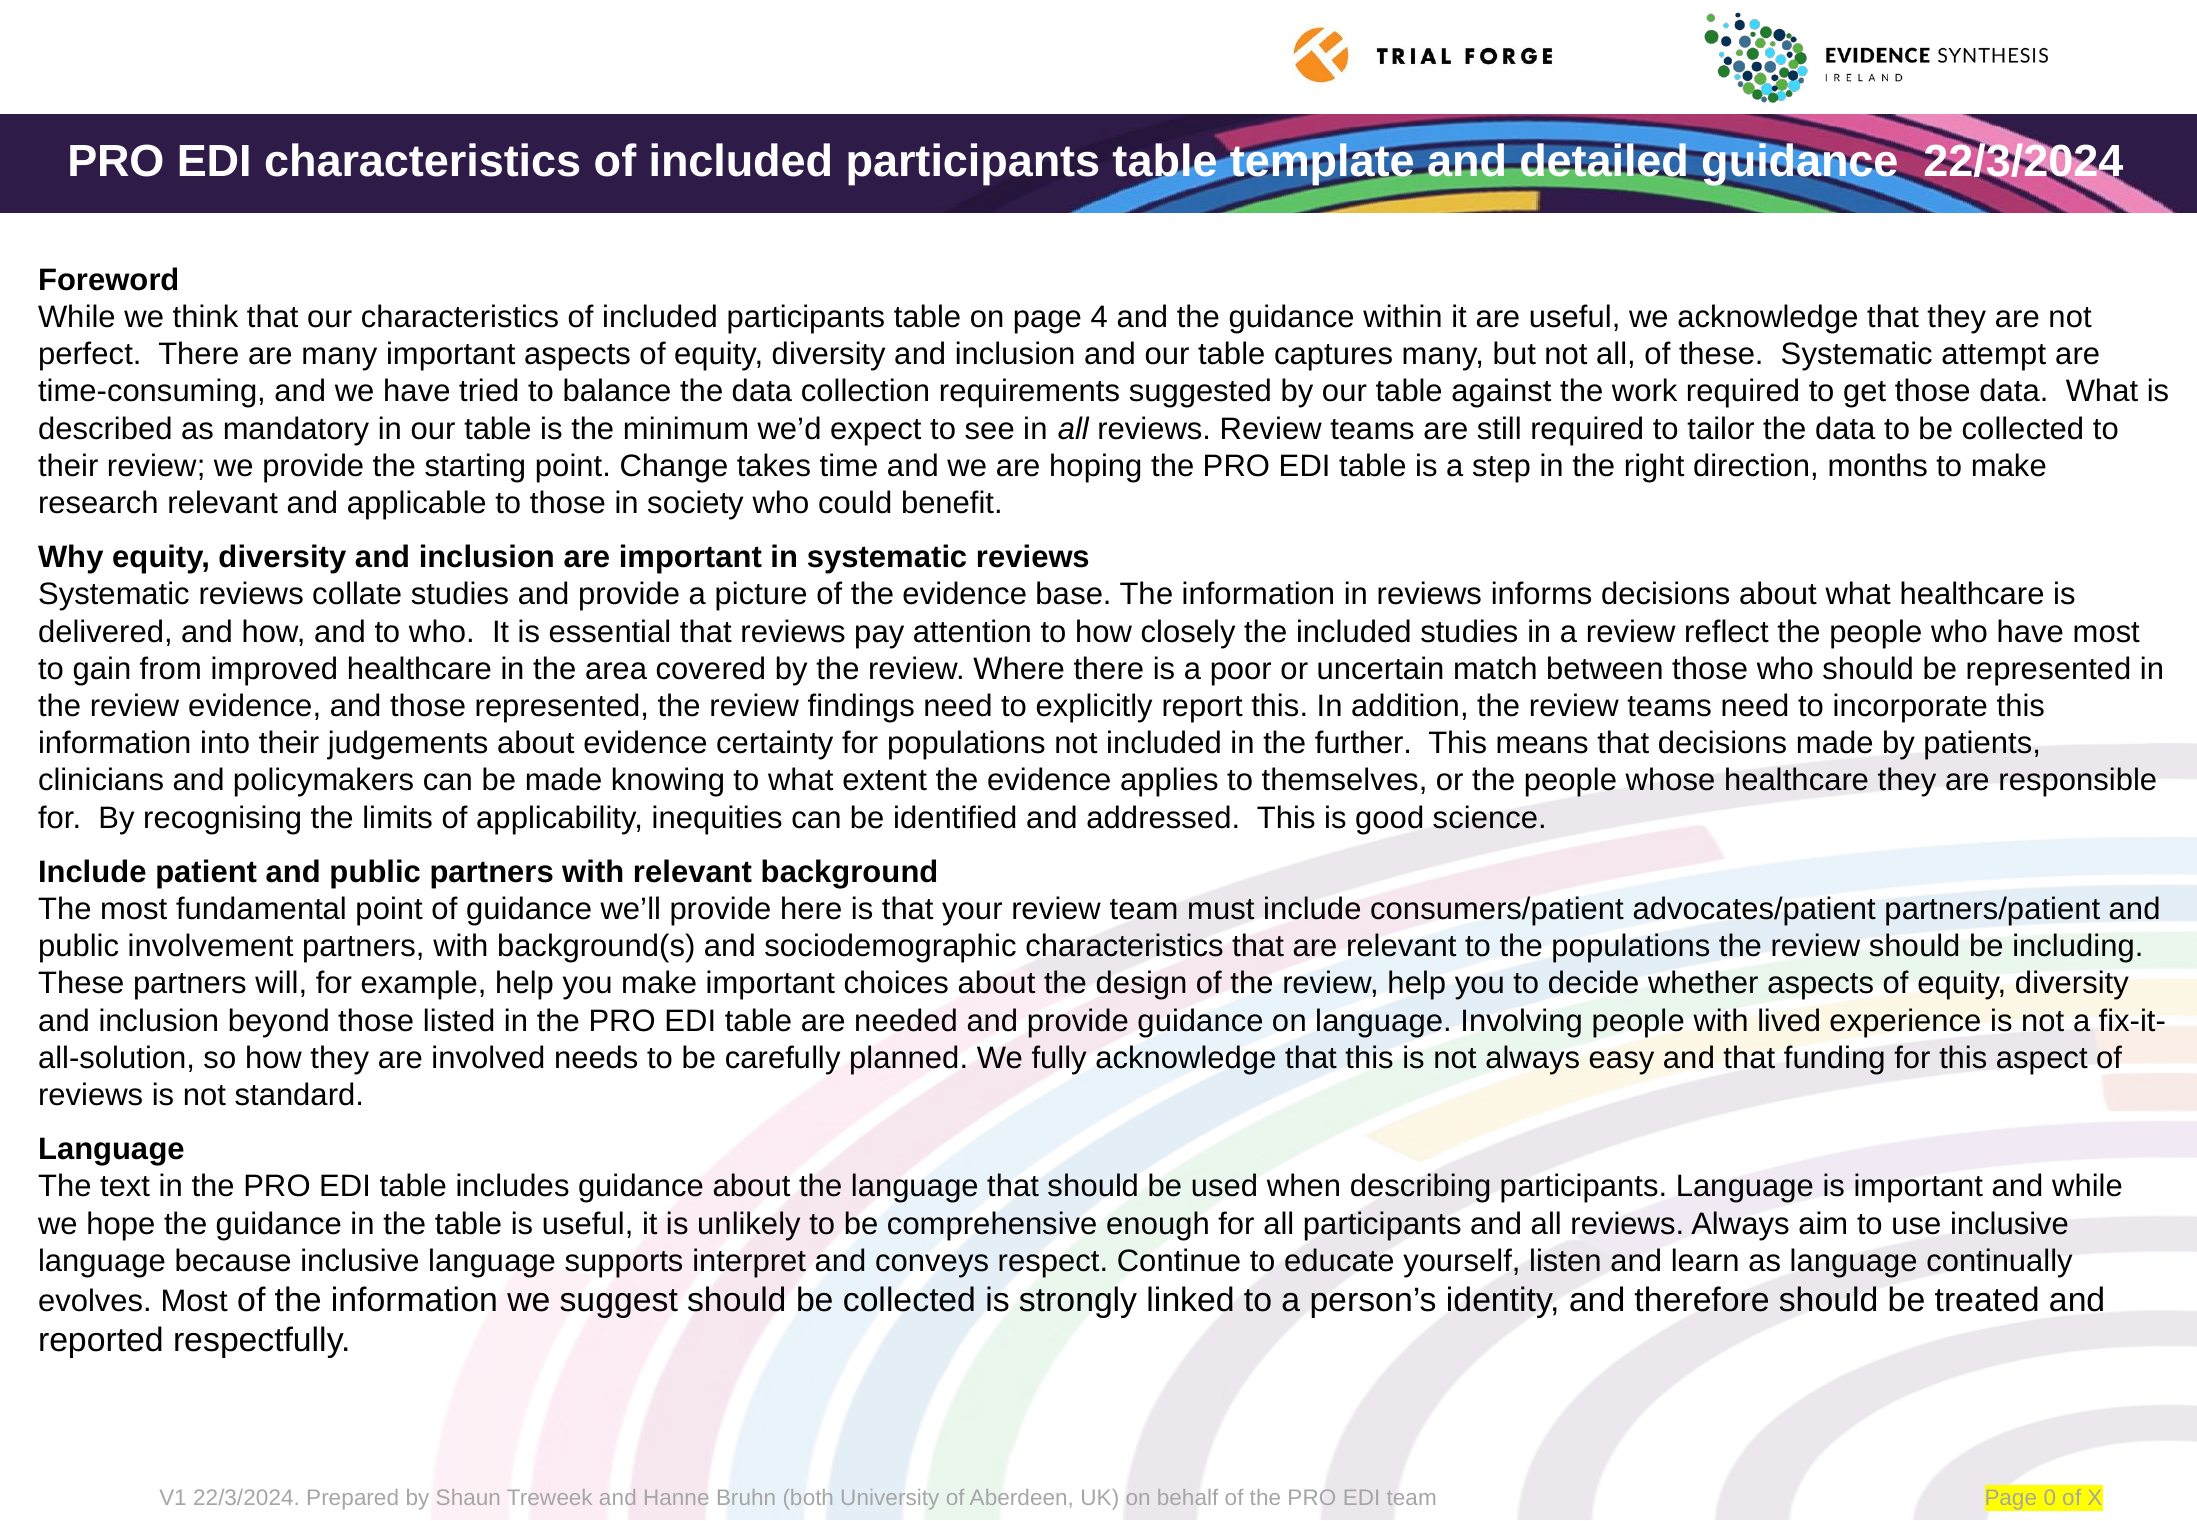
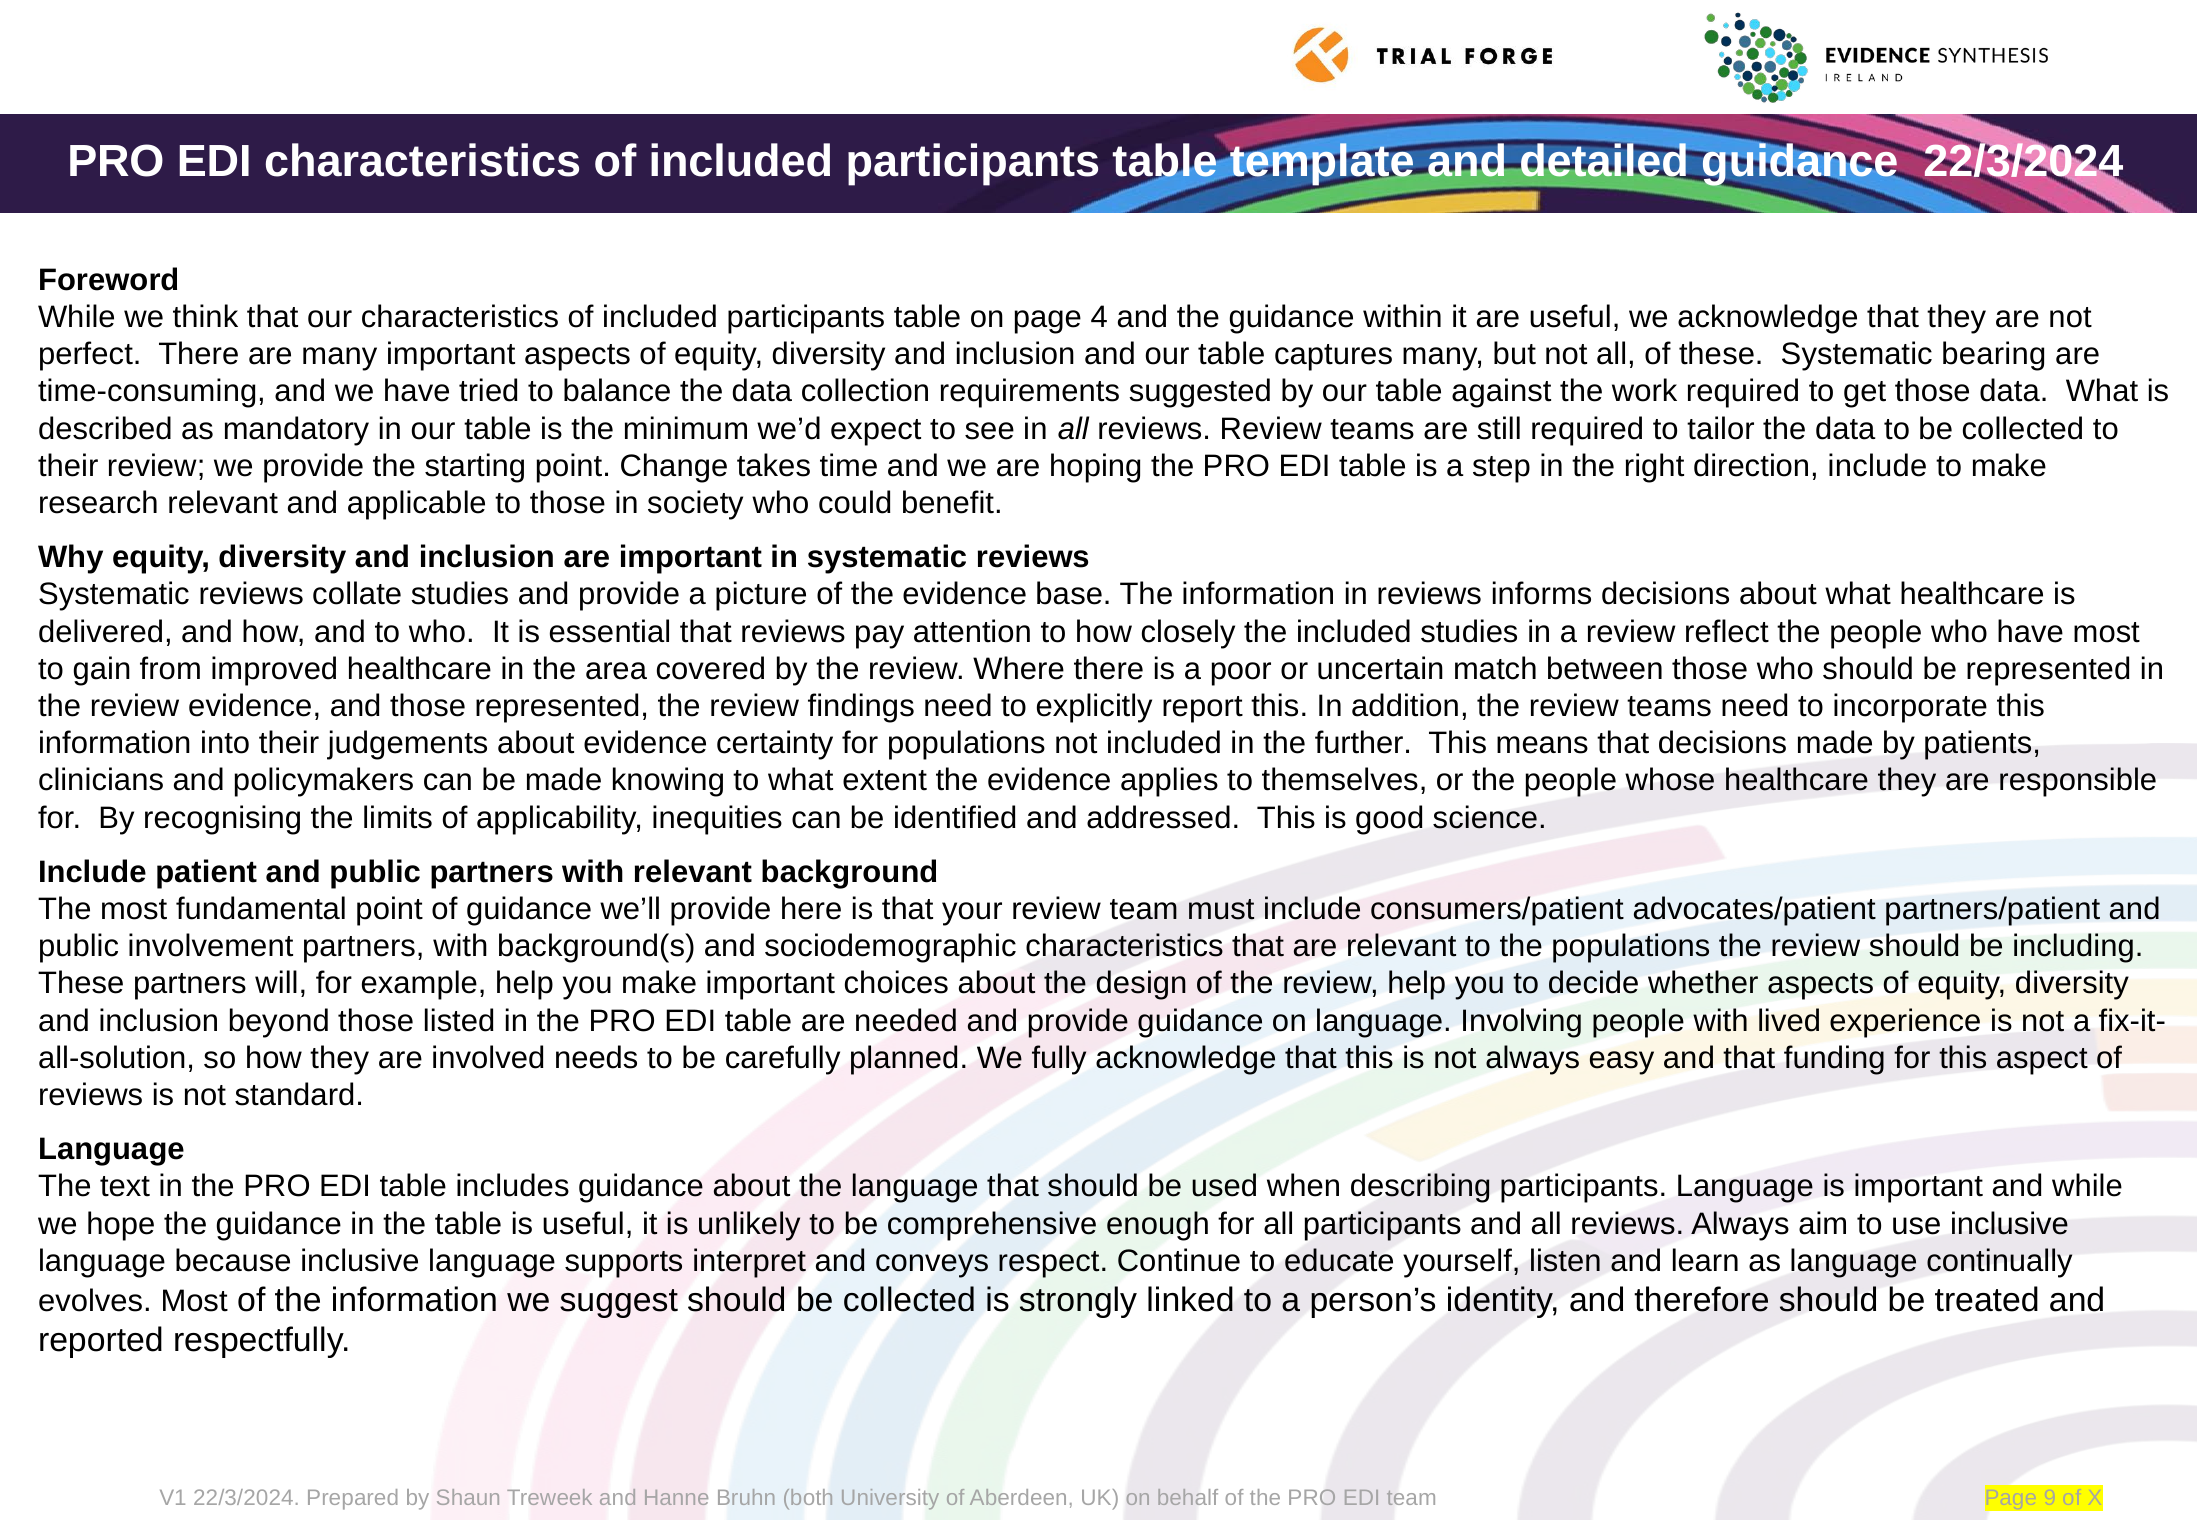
attempt: attempt -> bearing
direction months: months -> include
0: 0 -> 9
